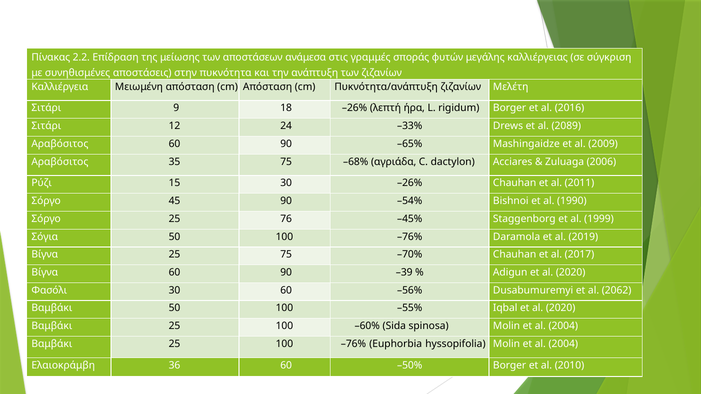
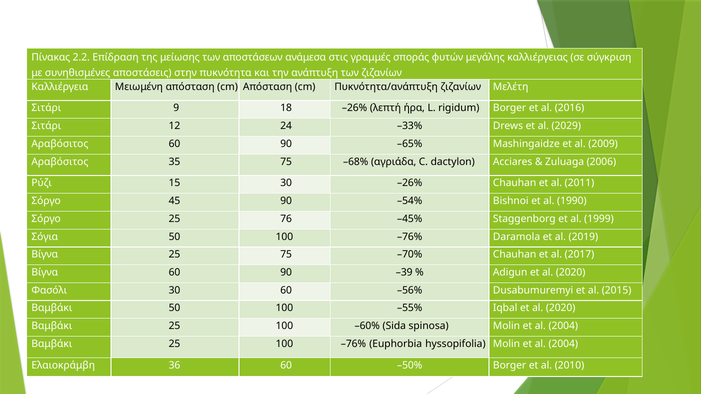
2089: 2089 -> 2029
2062: 2062 -> 2015
